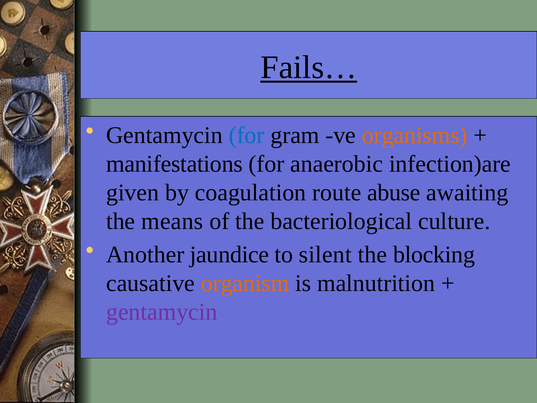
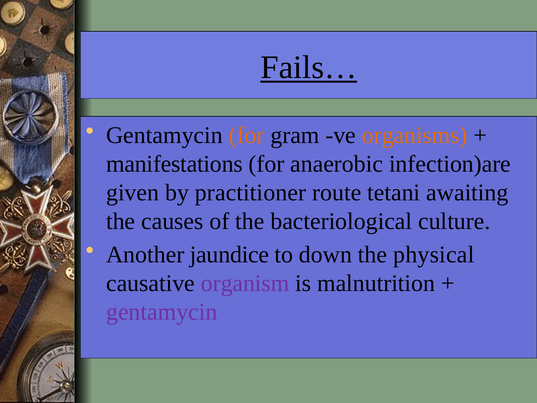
for at (247, 135) colour: blue -> orange
coagulation: coagulation -> practitioner
abuse: abuse -> tetani
means: means -> causes
silent: silent -> down
blocking: blocking -> physical
organism colour: orange -> purple
